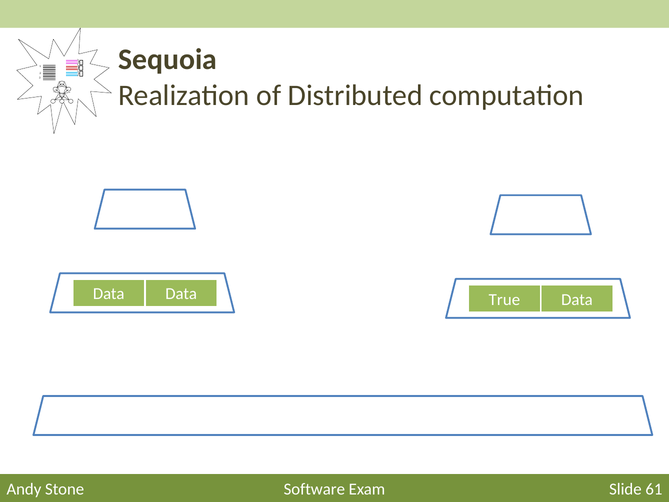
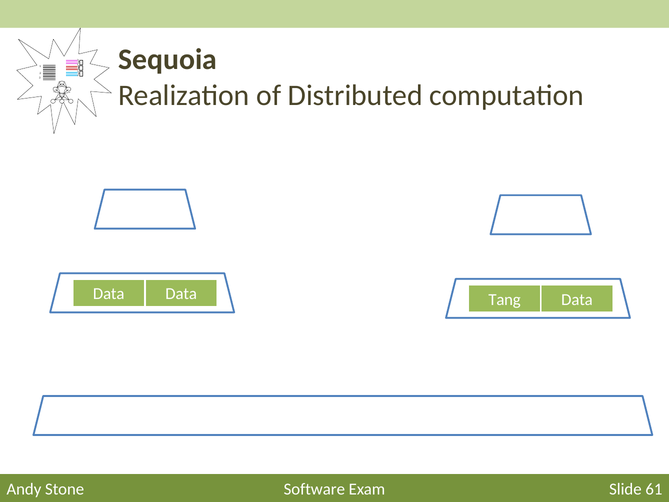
True: True -> Tang
